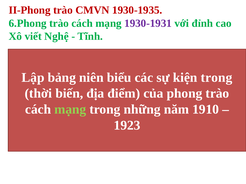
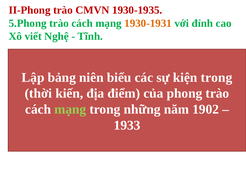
6.Phong: 6.Phong -> 5.Phong
1930-1931 colour: purple -> orange
biến: biến -> kiến
1910: 1910 -> 1902
1923: 1923 -> 1933
